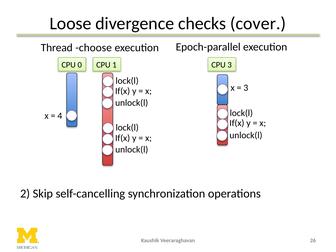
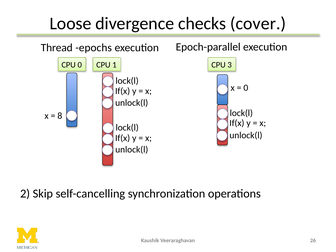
choose: choose -> epochs
3 at (246, 88): 3 -> 0
4: 4 -> 8
